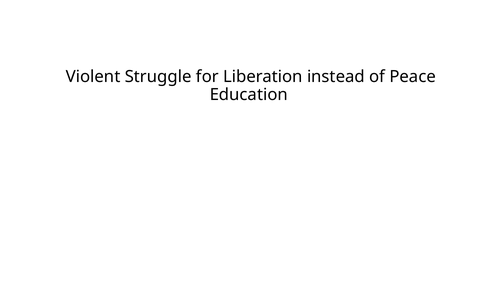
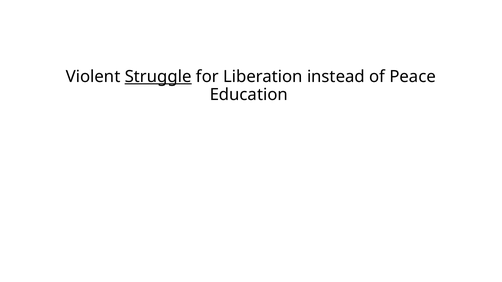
Struggle underline: none -> present
